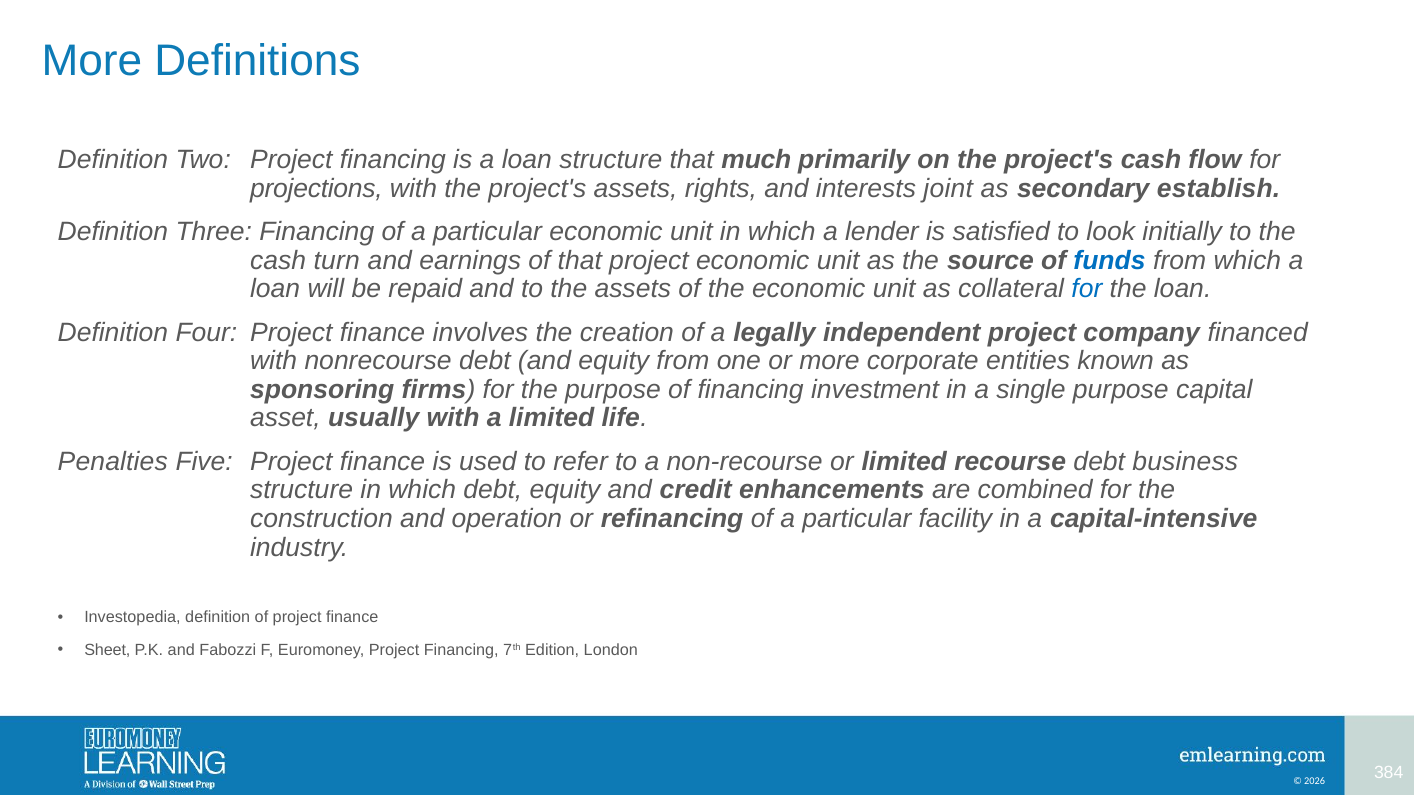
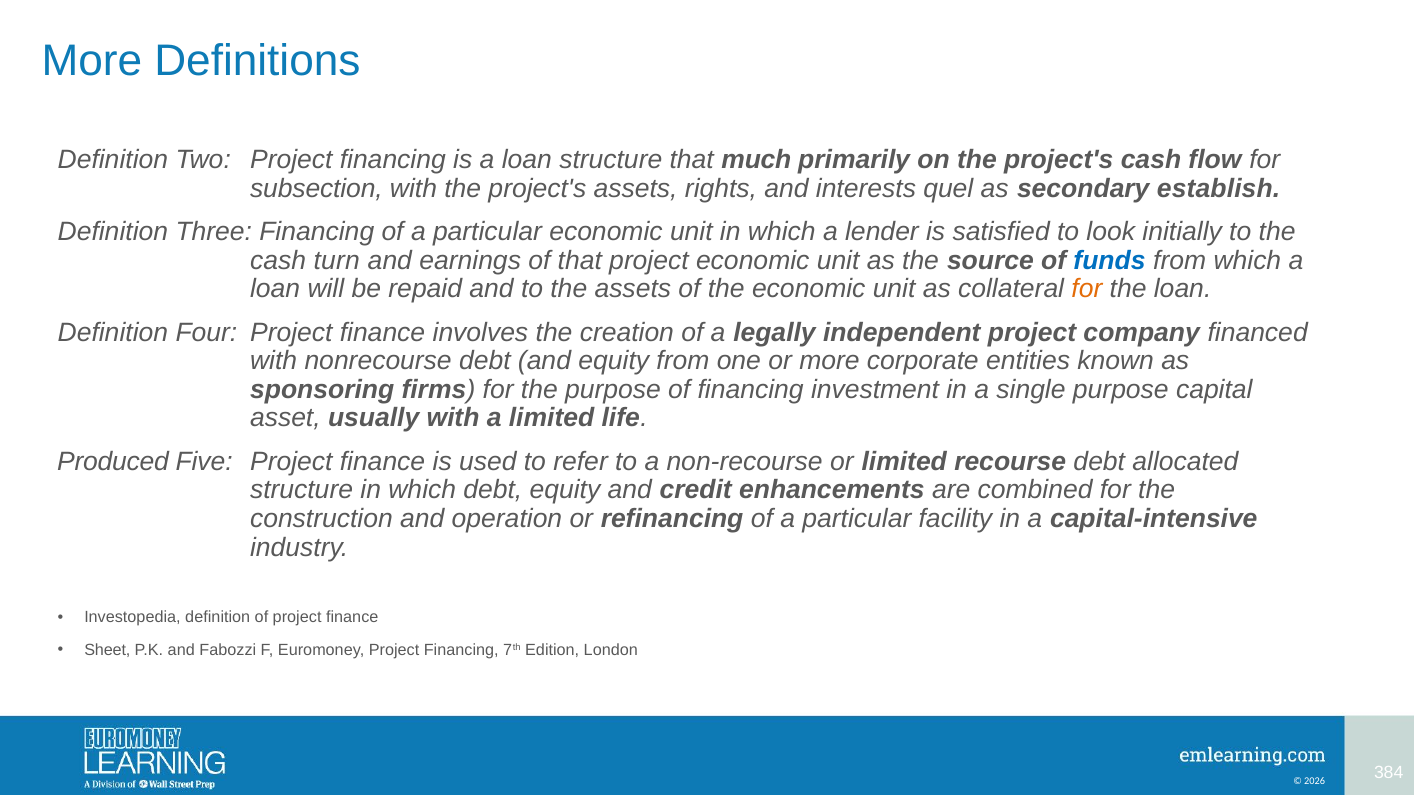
projections: projections -> subsection
joint: joint -> quel
for at (1087, 289) colour: blue -> orange
Penalties: Penalties -> Produced
business: business -> allocated
